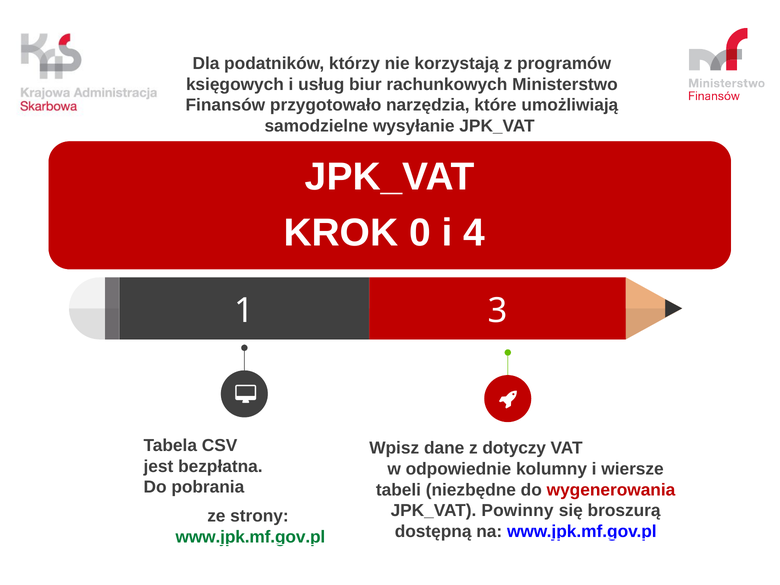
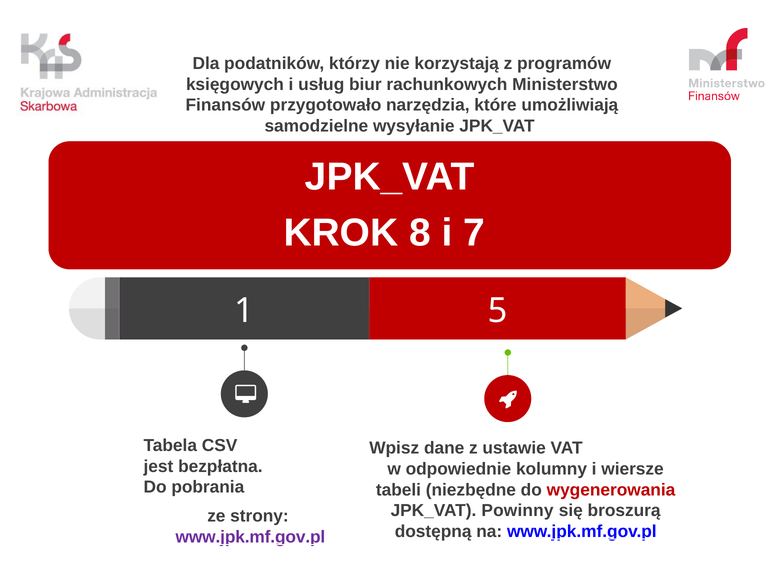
0: 0 -> 8
4: 4 -> 7
3: 3 -> 5
dotyczy: dotyczy -> ustawie
www.jpk.mf.gov.pl at (250, 537) colour: green -> purple
